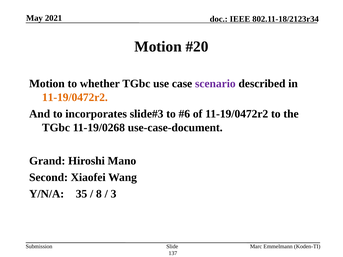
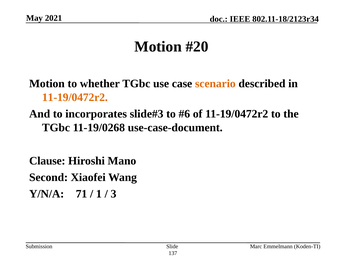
scenario colour: purple -> orange
Grand: Grand -> Clause
35: 35 -> 71
8: 8 -> 1
